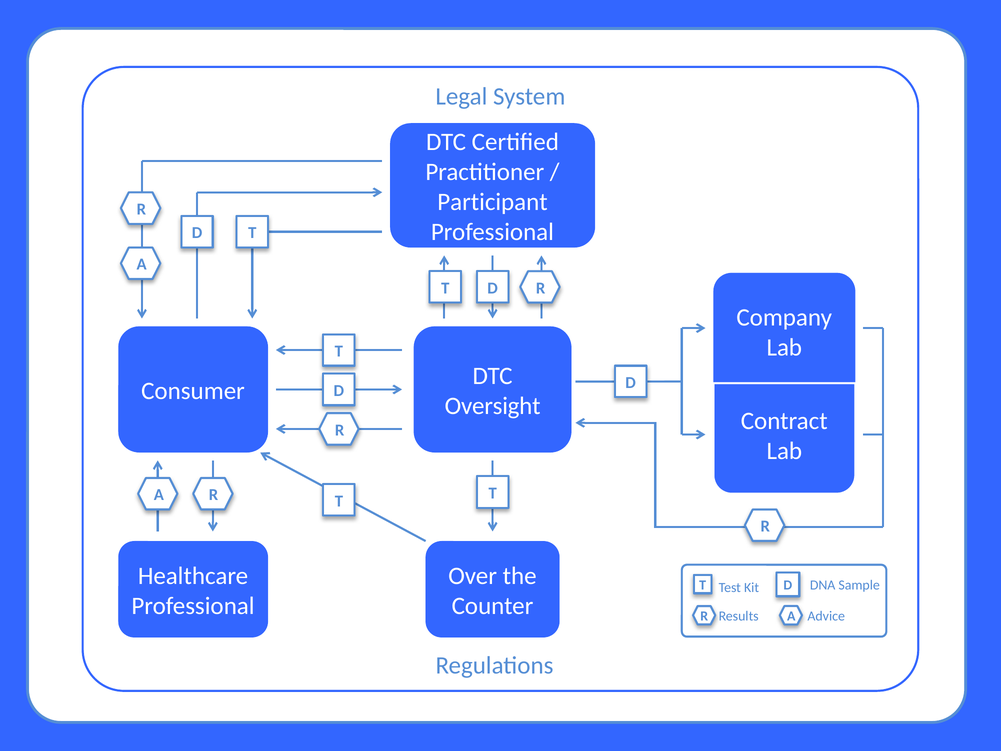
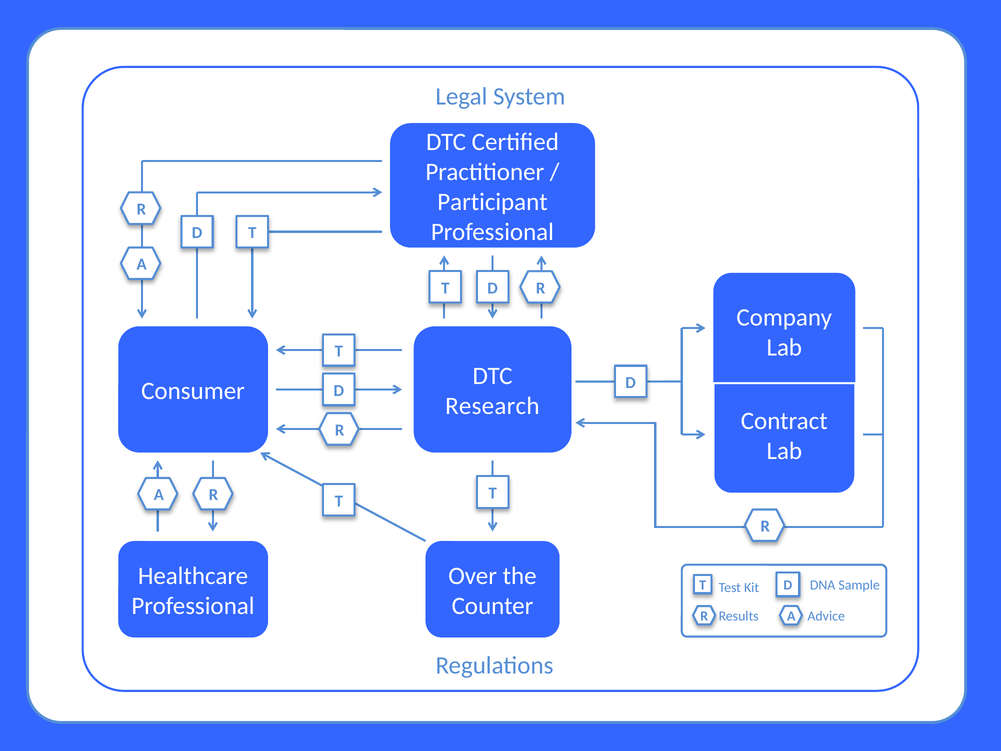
Oversight: Oversight -> Research
